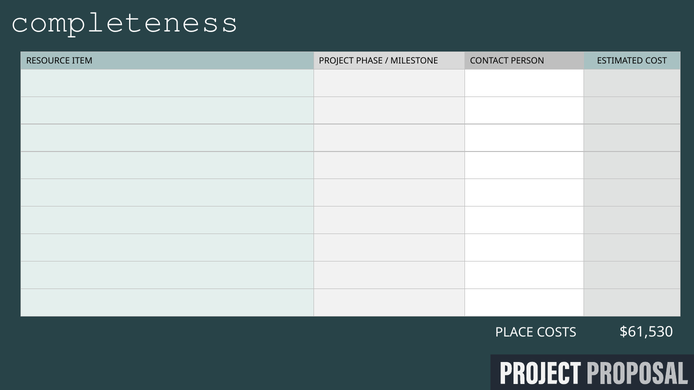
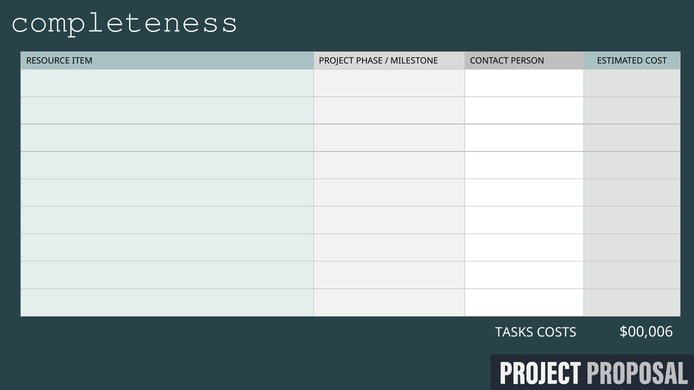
PLACE: PLACE -> TASKS
$61,530: $61,530 -> $00,006
